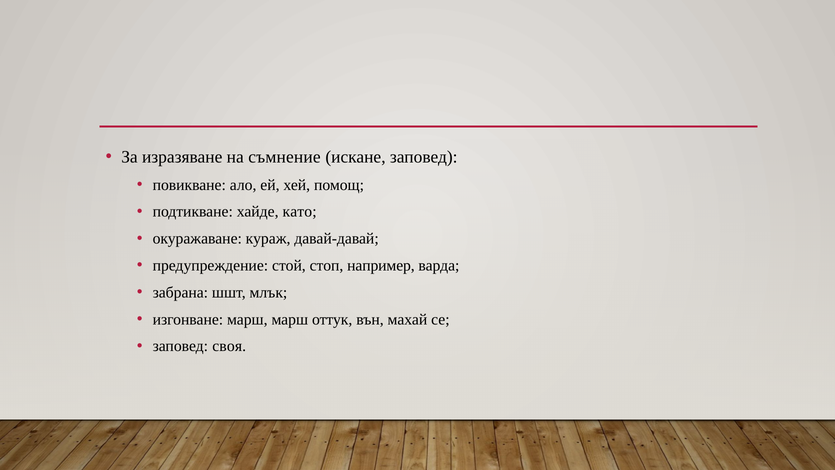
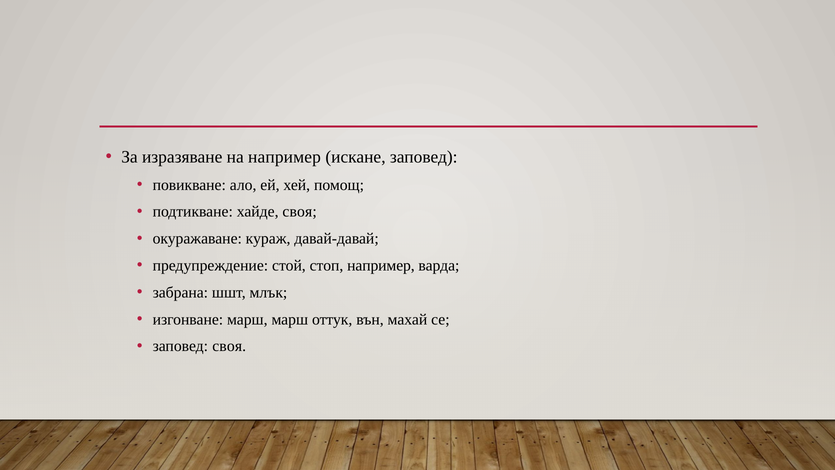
на съмнение: съмнение -> например
хайде като: като -> своя
